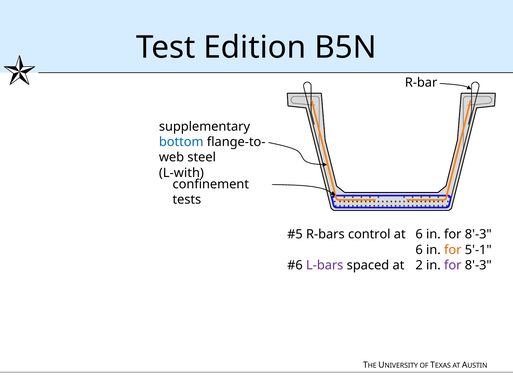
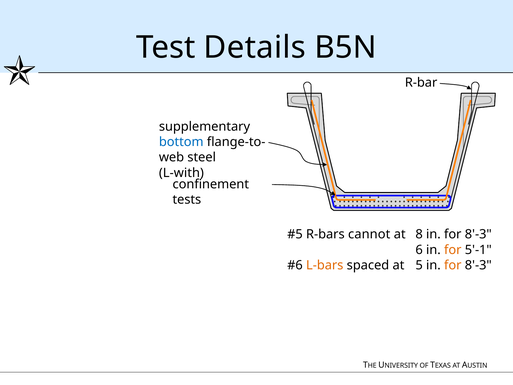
Edition: Edition -> Details
control: control -> cannot
at 6: 6 -> 8
L-bars colour: purple -> orange
2: 2 -> 5
for at (453, 265) colour: purple -> orange
